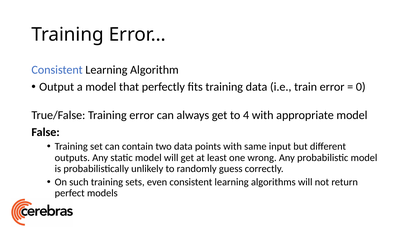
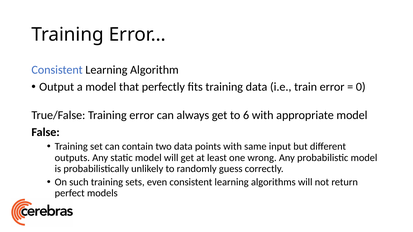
4: 4 -> 6
